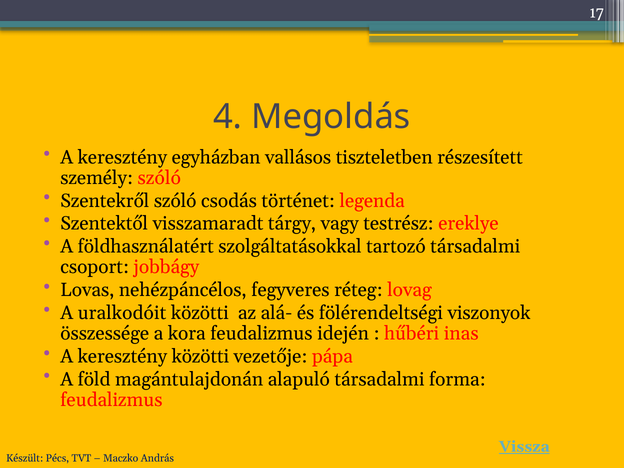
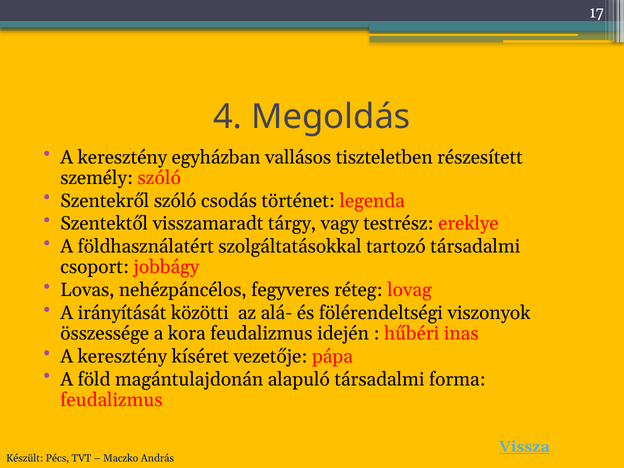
uralkodóit: uralkodóit -> irányítását
keresztény közötti: közötti -> kíséret
